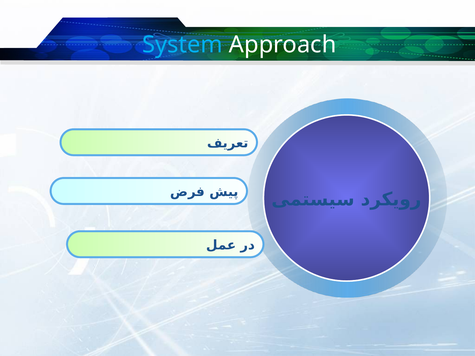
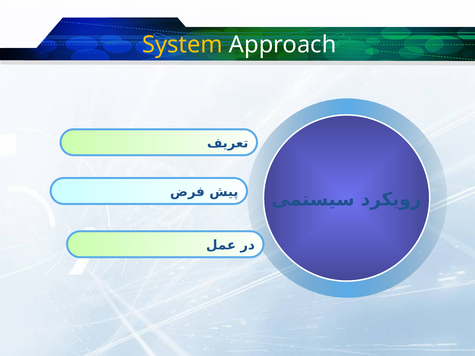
System colour: light blue -> yellow
